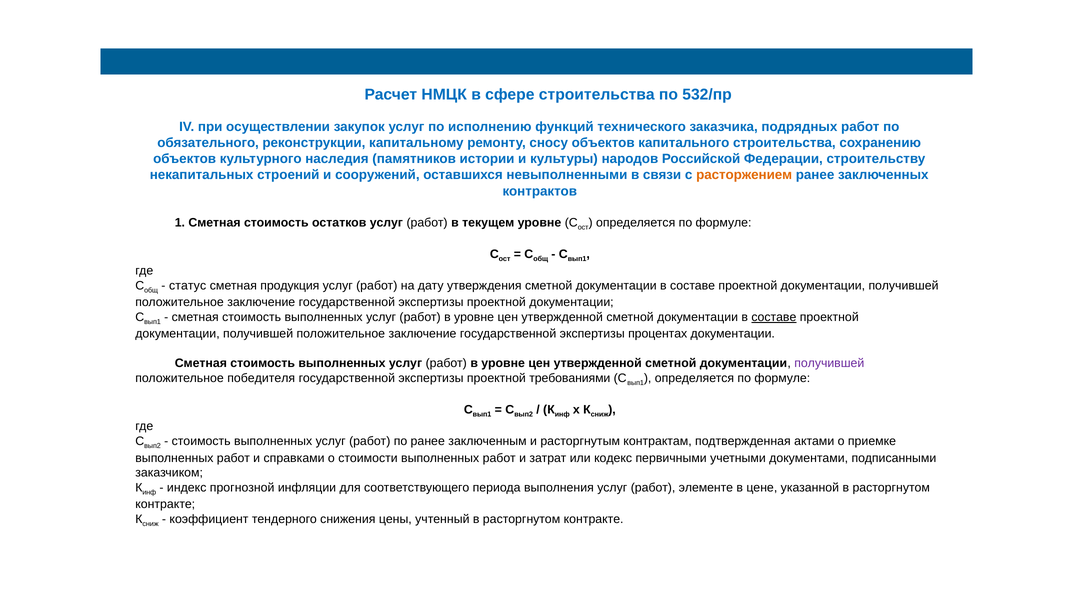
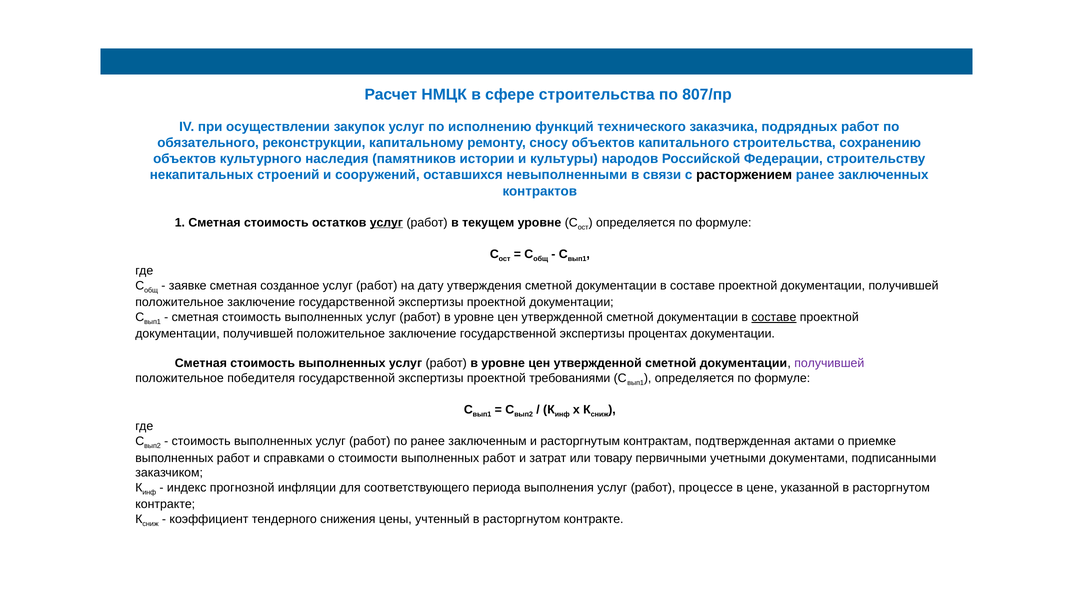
532/пр: 532/пр -> 807/пр
расторжением colour: orange -> black
услуг at (386, 223) underline: none -> present
статус: статус -> заявке
продукция: продукция -> созданное
кодекс: кодекс -> товару
элементе: элементе -> процессе
